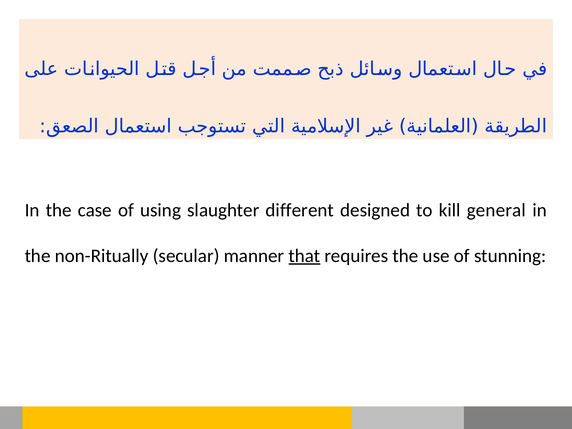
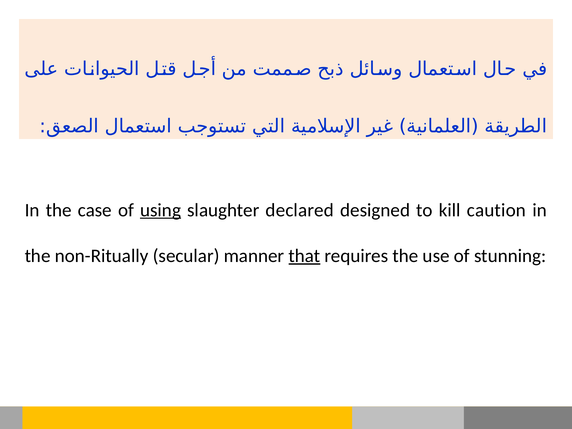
using underline: none -> present
different: different -> declared
general: general -> caution
